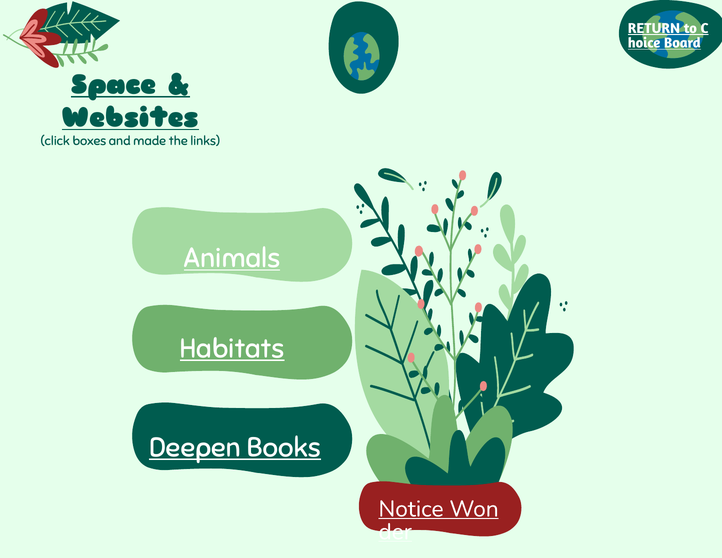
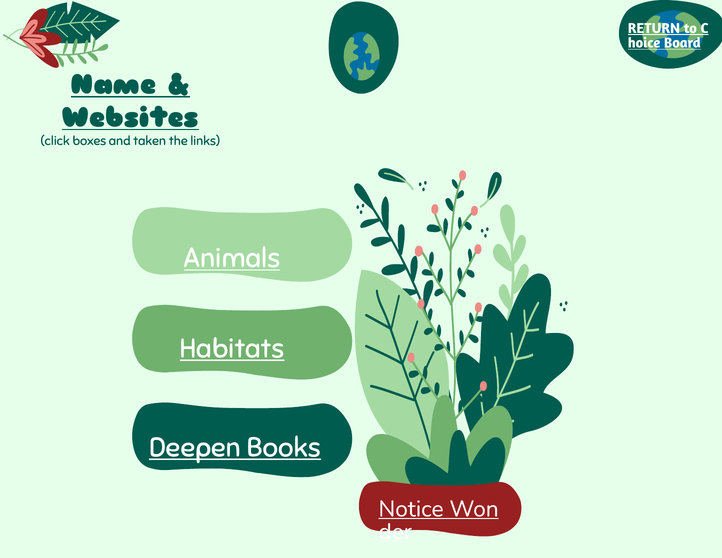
Space: Space -> Name
made: made -> taken
